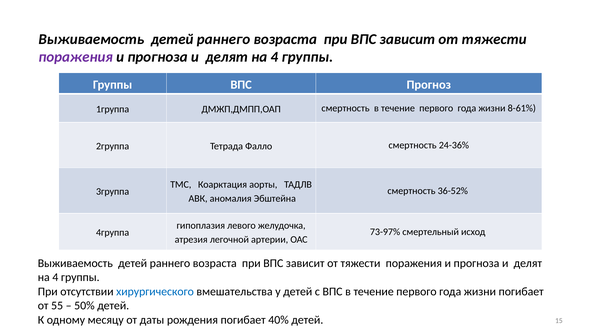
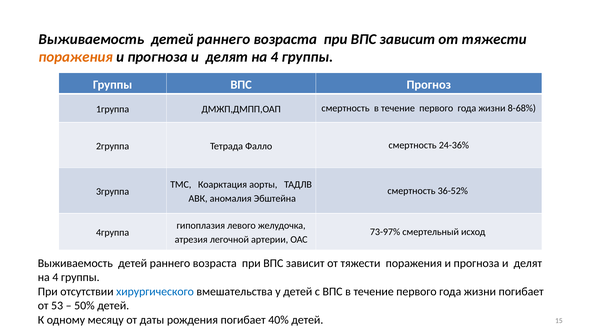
поражения at (76, 57) colour: purple -> orange
8-61%: 8-61% -> 8-68%
55: 55 -> 53
